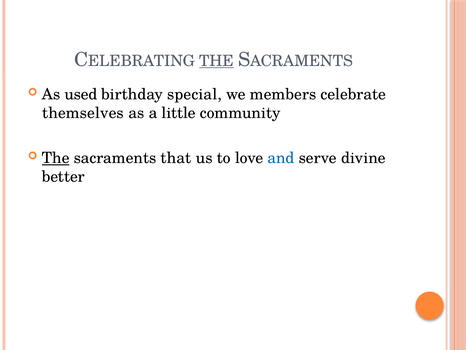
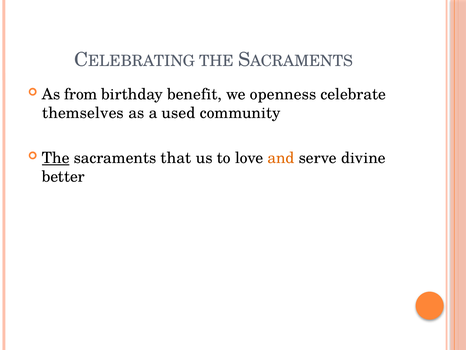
THE at (216, 61) underline: present -> none
used: used -> from
special: special -> benefit
members: members -> openness
little: little -> used
and colour: blue -> orange
